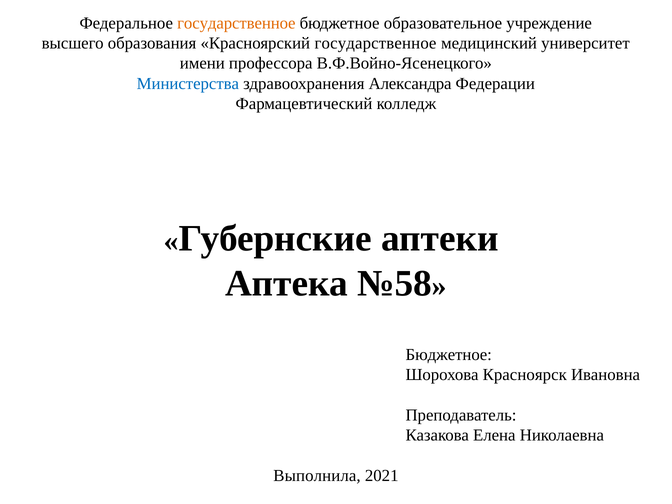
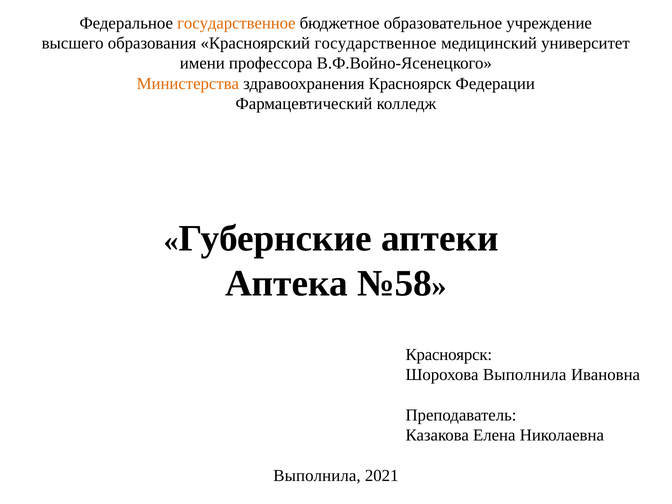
Министерства colour: blue -> orange
здравоохранения Александра: Александра -> Красноярск
Бюджетное at (449, 355): Бюджетное -> Красноярск
Шорохова Красноярск: Красноярск -> Выполнила
